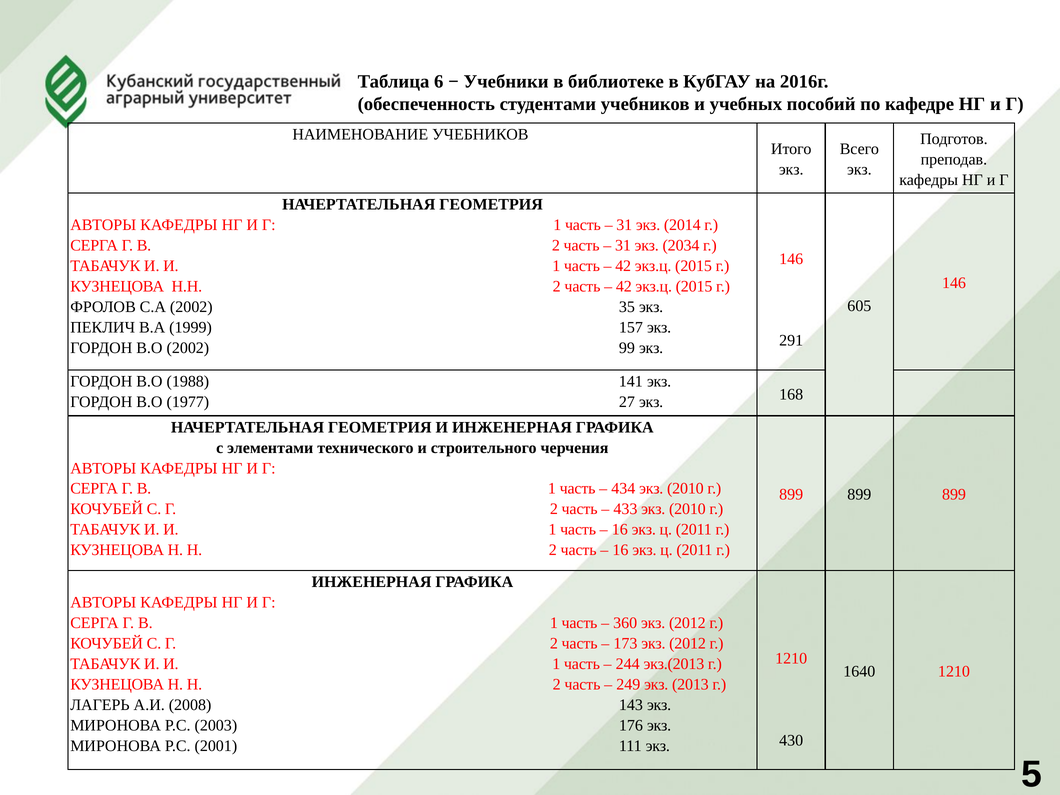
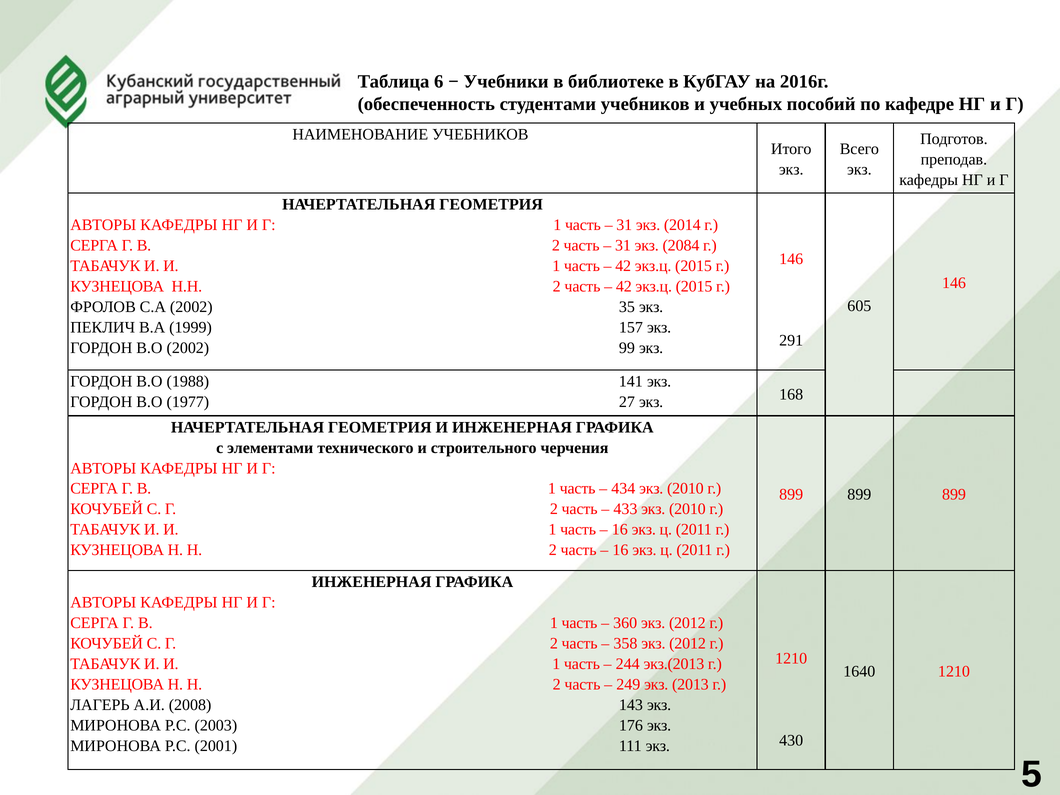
2034: 2034 -> 2084
173: 173 -> 358
